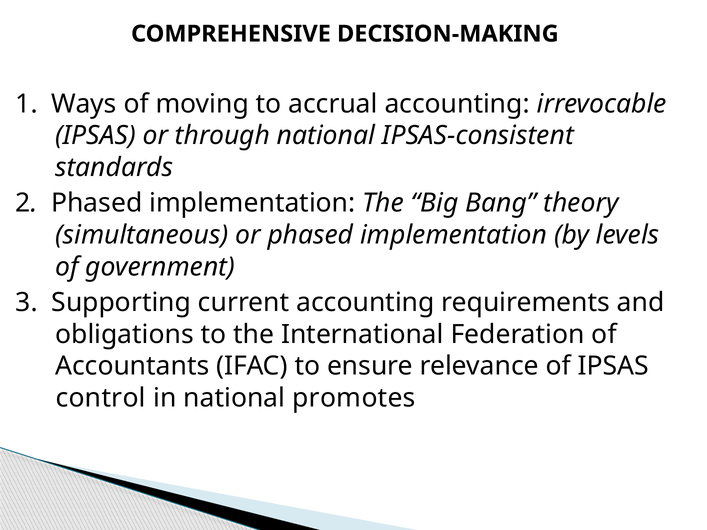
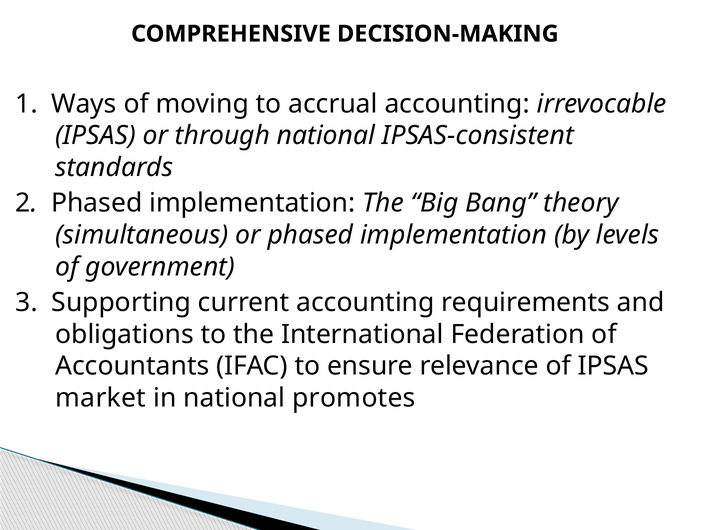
control: control -> market
